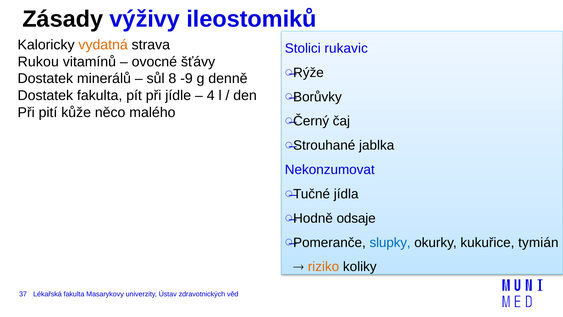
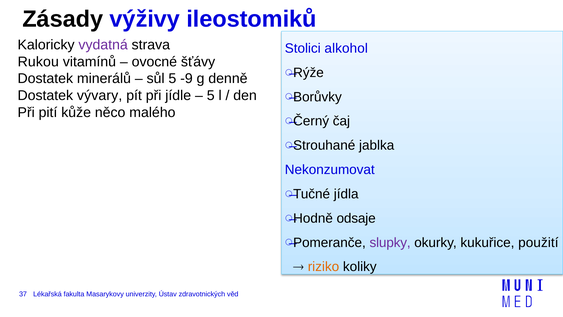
vydatná colour: orange -> purple
rukavic: rukavic -> alkohol
sůl 8: 8 -> 5
Dostatek fakulta: fakulta -> vývary
4 at (211, 95): 4 -> 5
slupky colour: blue -> purple
tymián: tymián -> použití
